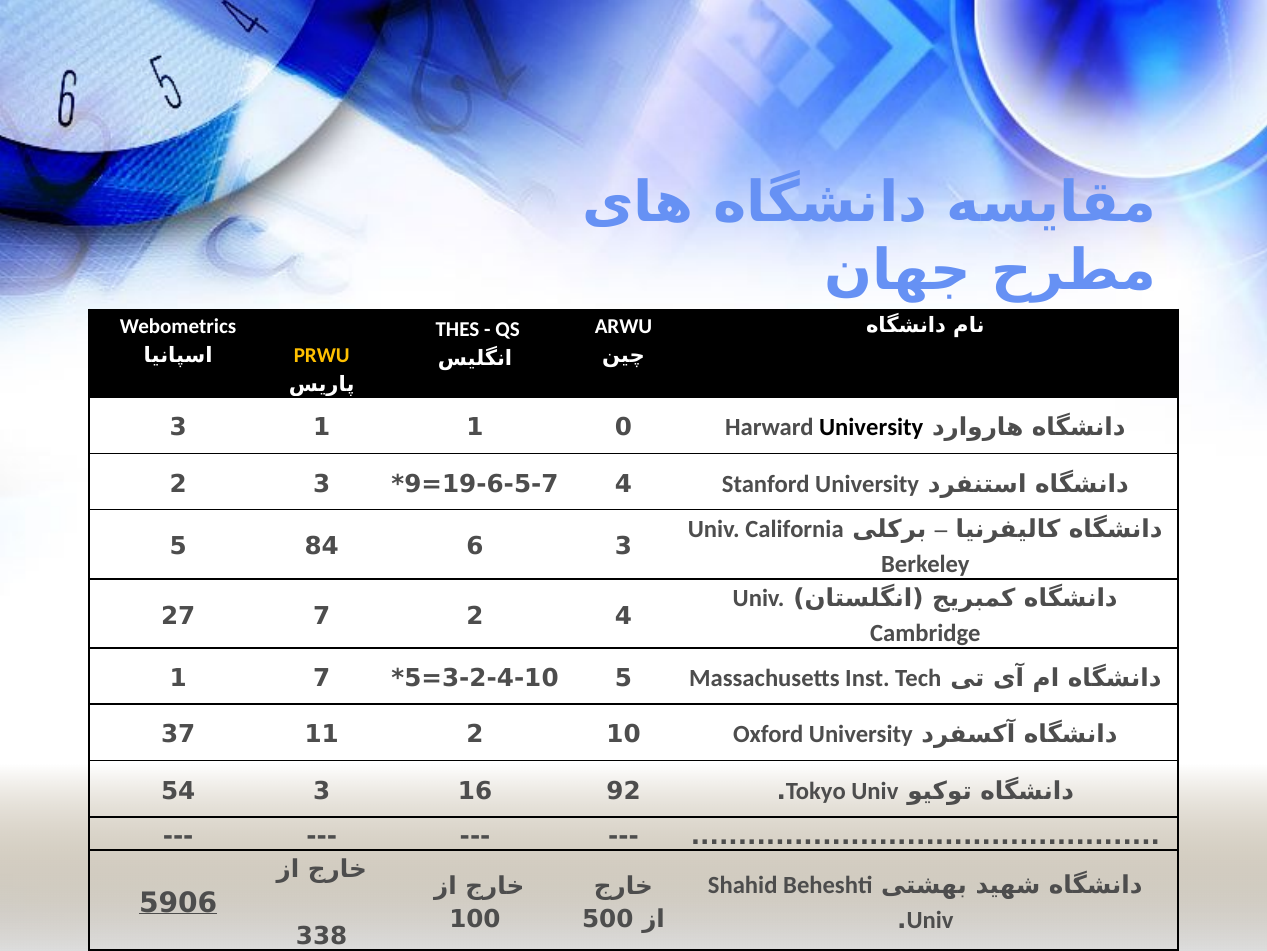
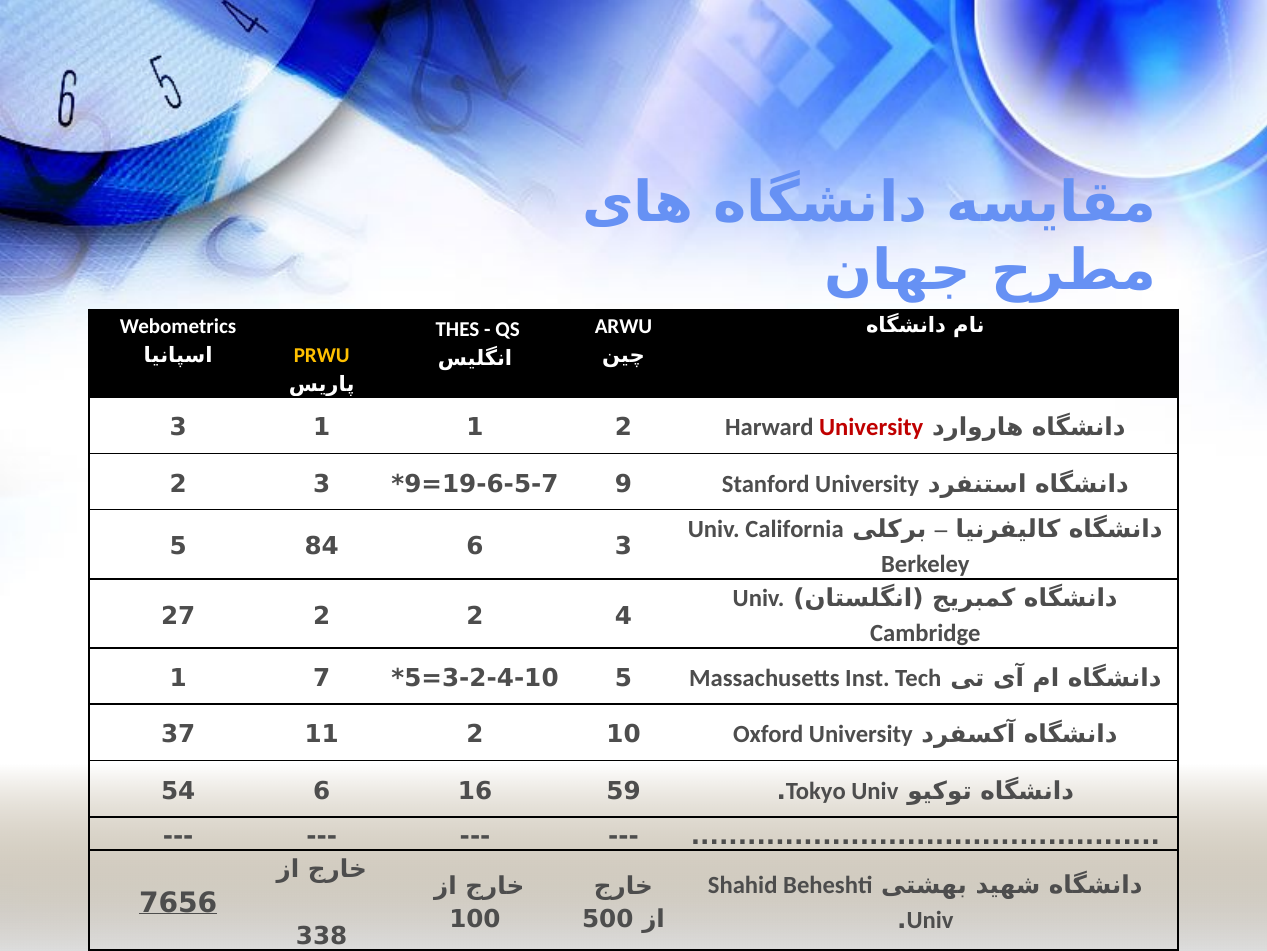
1 0: 0 -> 2
University at (871, 427) colour: black -> red
4 at (624, 484): 4 -> 9
27 7: 7 -> 2
54 3: 3 -> 6
92: 92 -> 59
5906: 5906 -> 7656
